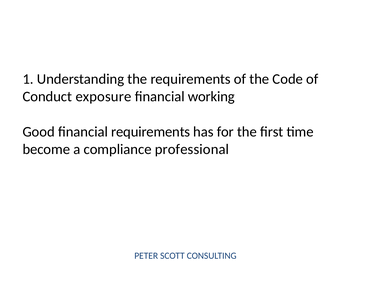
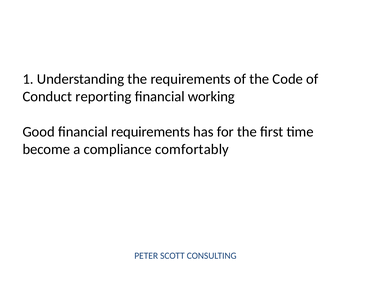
exposure: exposure -> reporting
professional: professional -> comfortably
